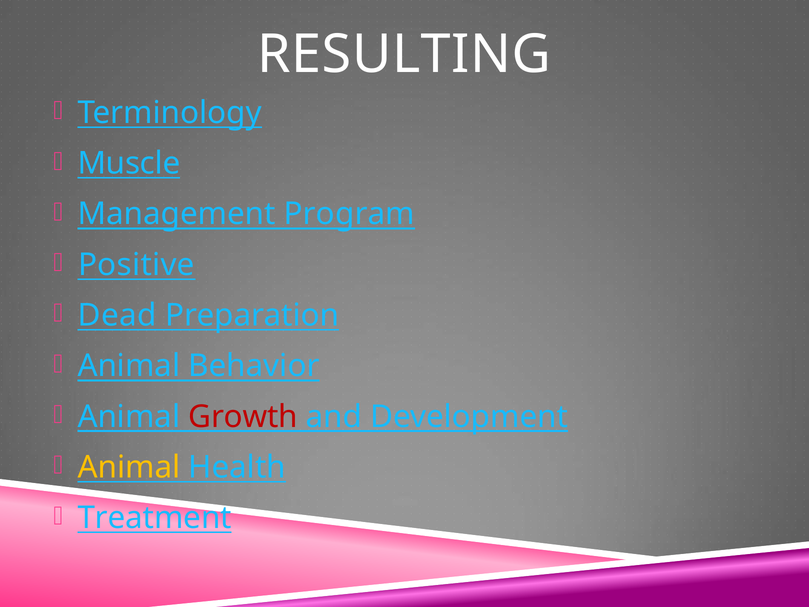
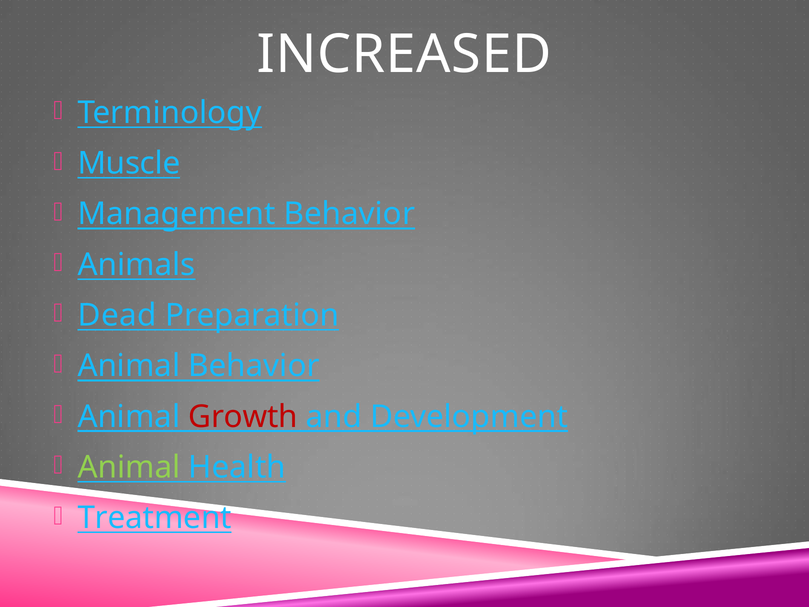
RESULTING: RESULTING -> INCREASED
Management Program: Program -> Behavior
Positive: Positive -> Animals
Animal at (129, 467) colour: yellow -> light green
